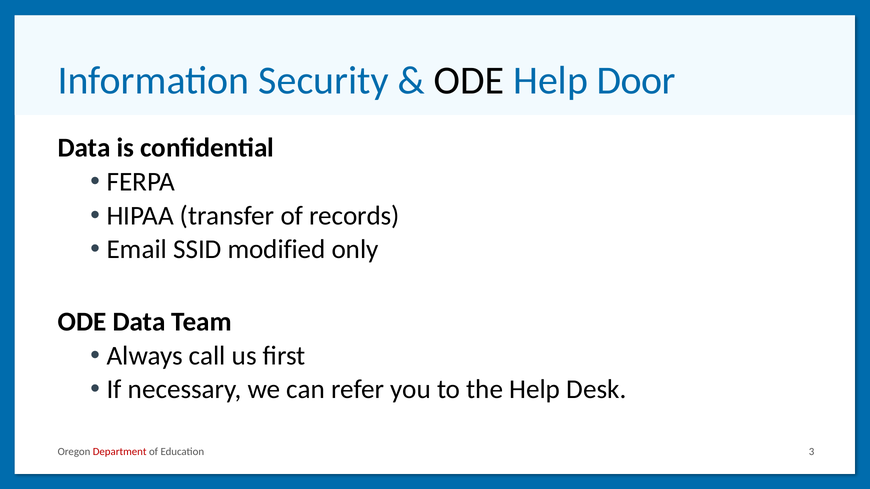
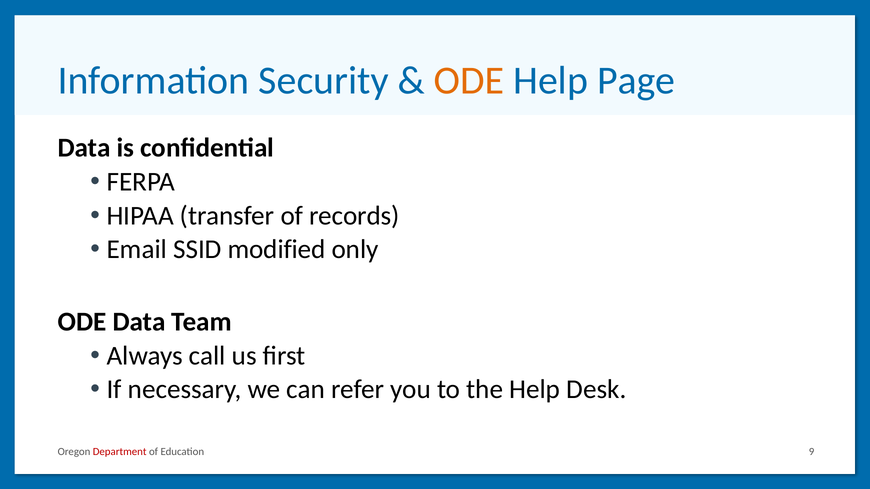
ODE at (469, 81) colour: black -> orange
Door: Door -> Page
3: 3 -> 9
